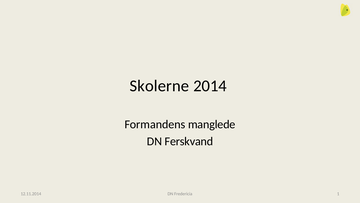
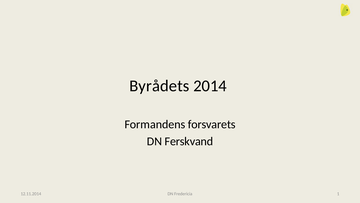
Skolerne: Skolerne -> Byrådets
manglede: manglede -> forsvarets
